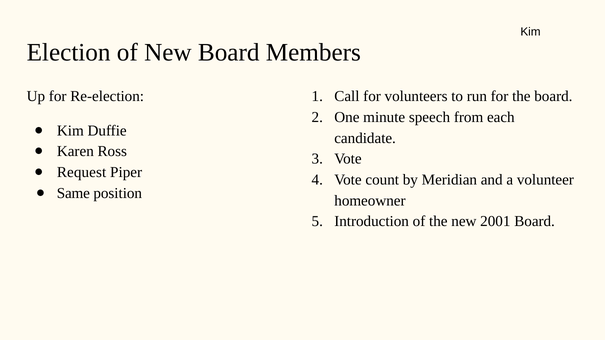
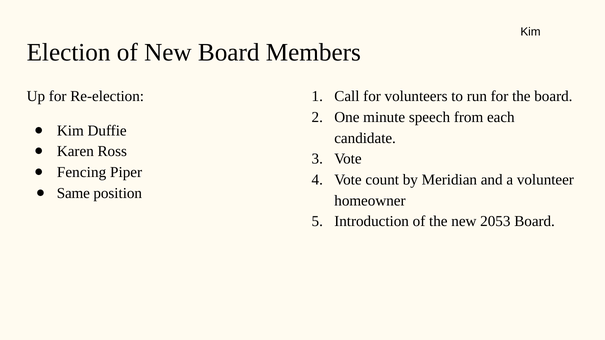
Request: Request -> Fencing
2001: 2001 -> 2053
